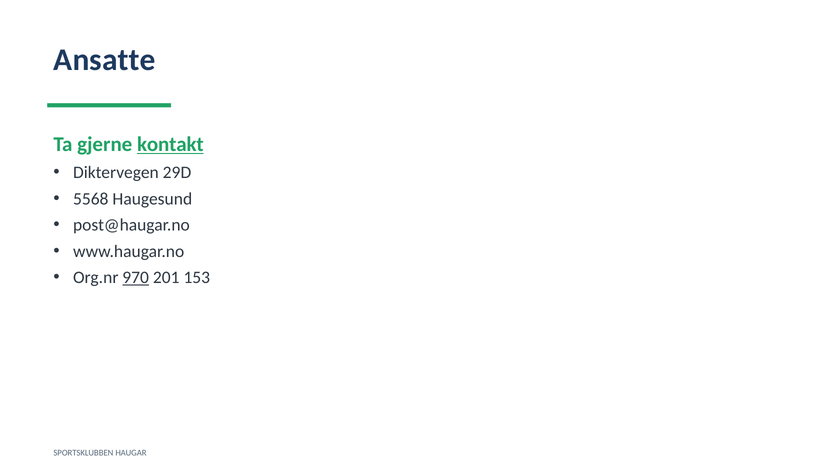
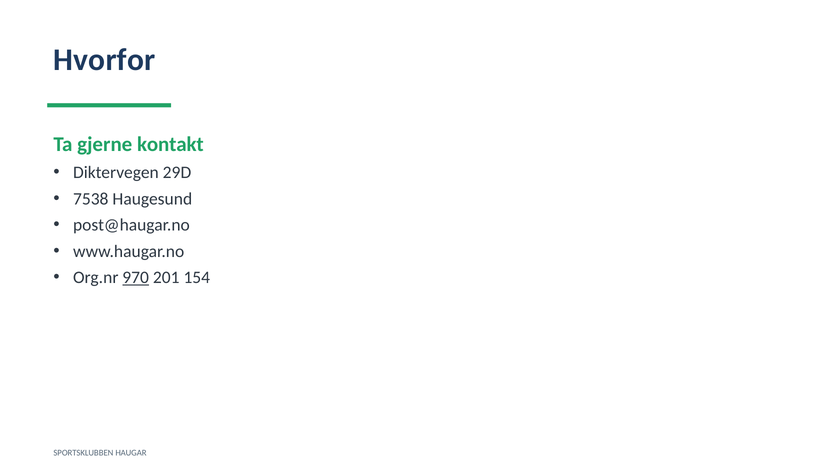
Ansatte: Ansatte -> Hvorfor
kontakt underline: present -> none
5568: 5568 -> 7538
153: 153 -> 154
